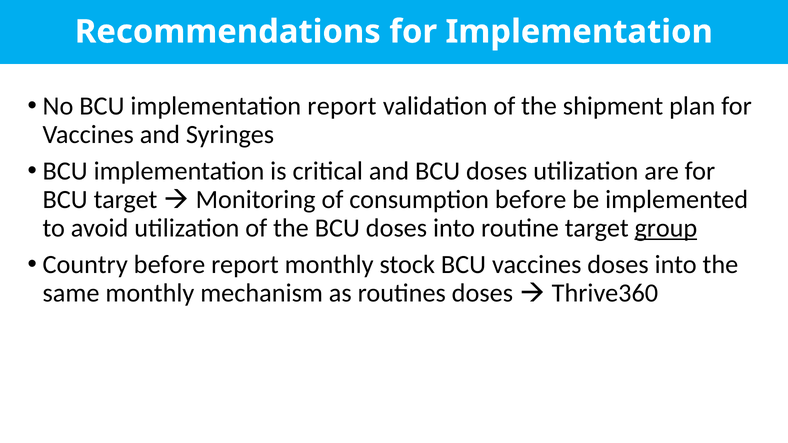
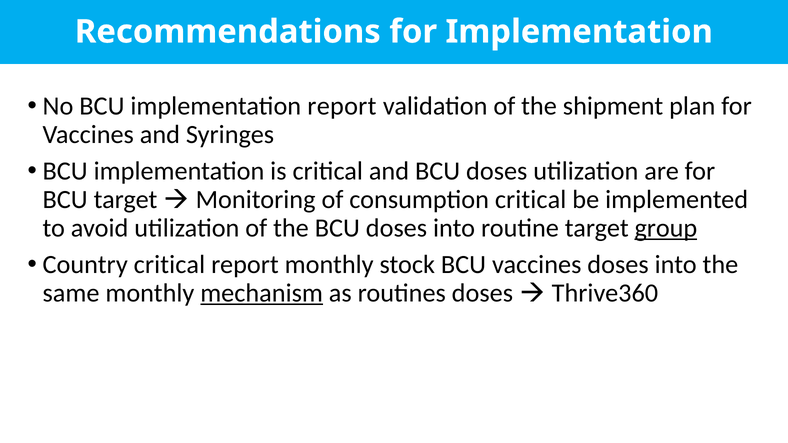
consumption before: before -> critical
Country before: before -> critical
mechanism underline: none -> present
